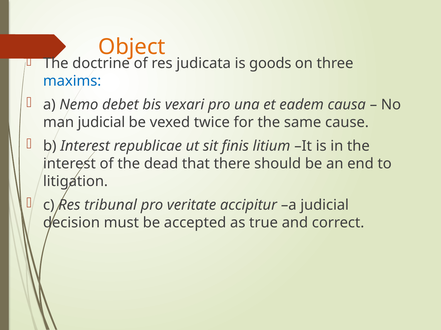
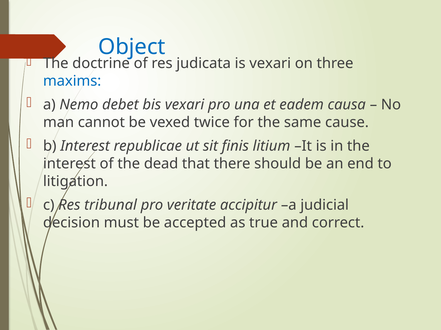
Object colour: orange -> blue
is goods: goods -> vexari
man judicial: judicial -> cannot
